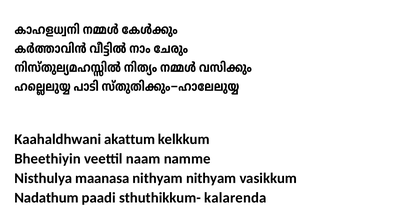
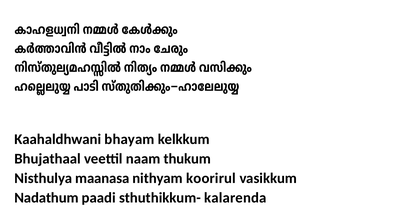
akattum: akattum -> bhayam
Bheethiyin: Bheethiyin -> Bhujathaal
namme: namme -> thukum
nithyam nithyam: nithyam -> koorirul
